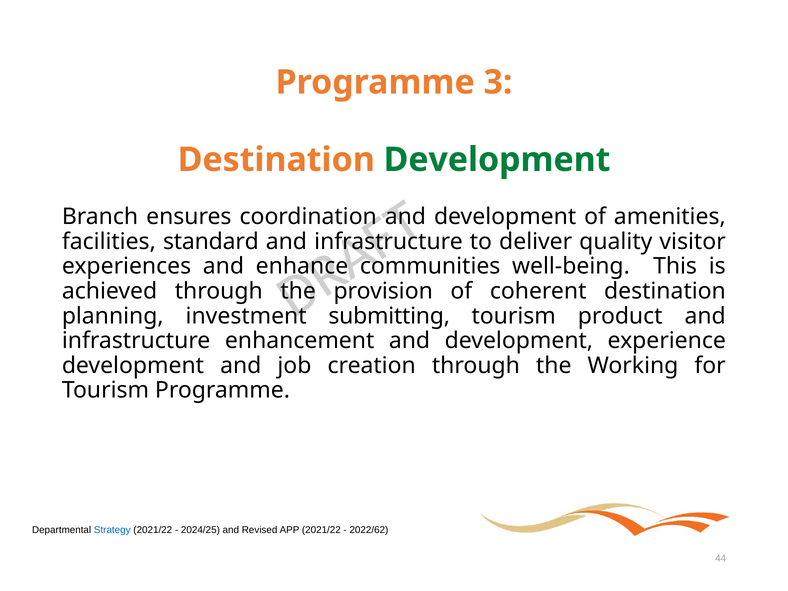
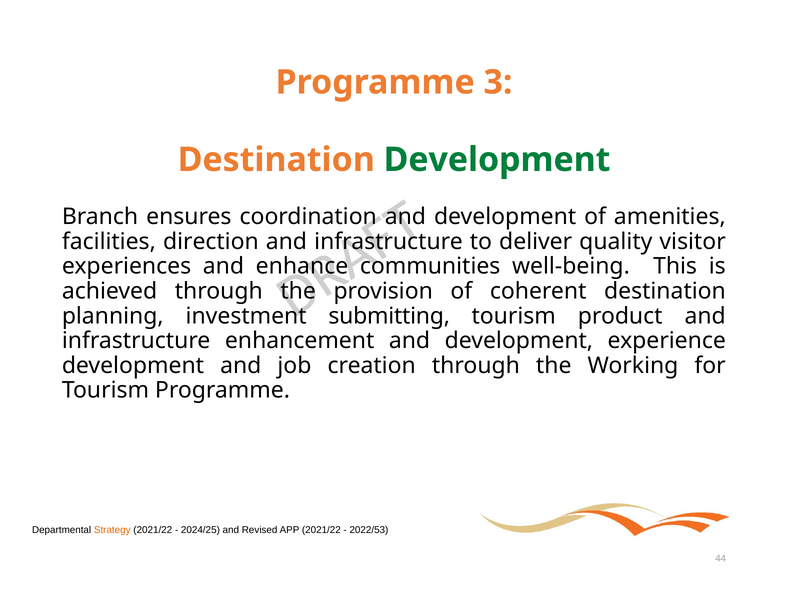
standard: standard -> direction
Strategy colour: blue -> orange
2022/62: 2022/62 -> 2022/53
